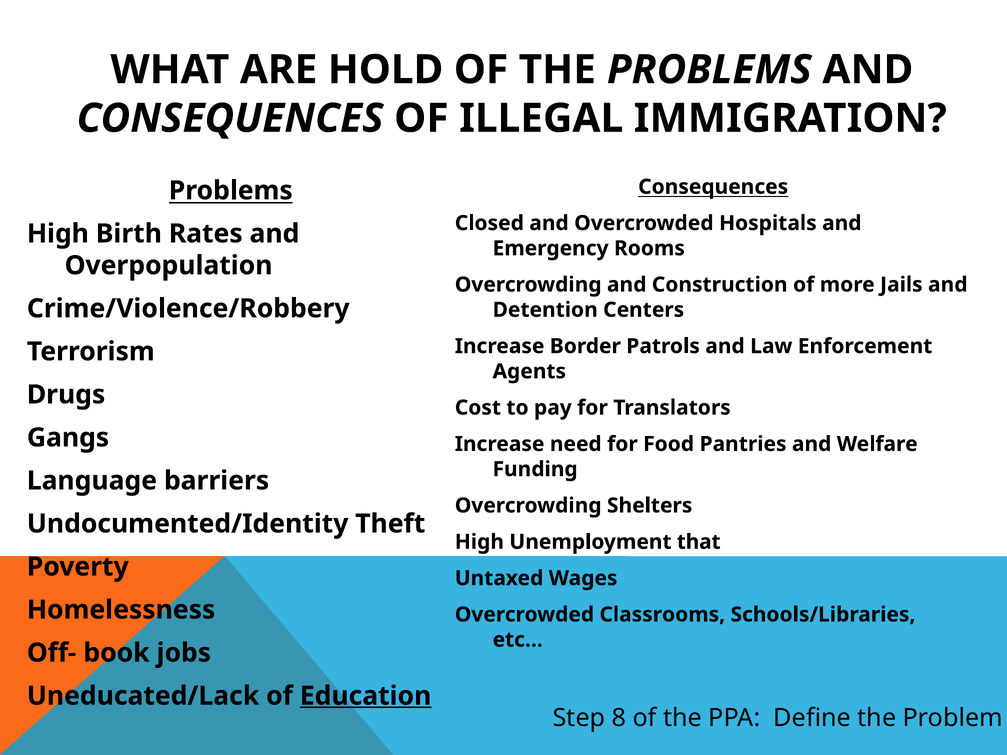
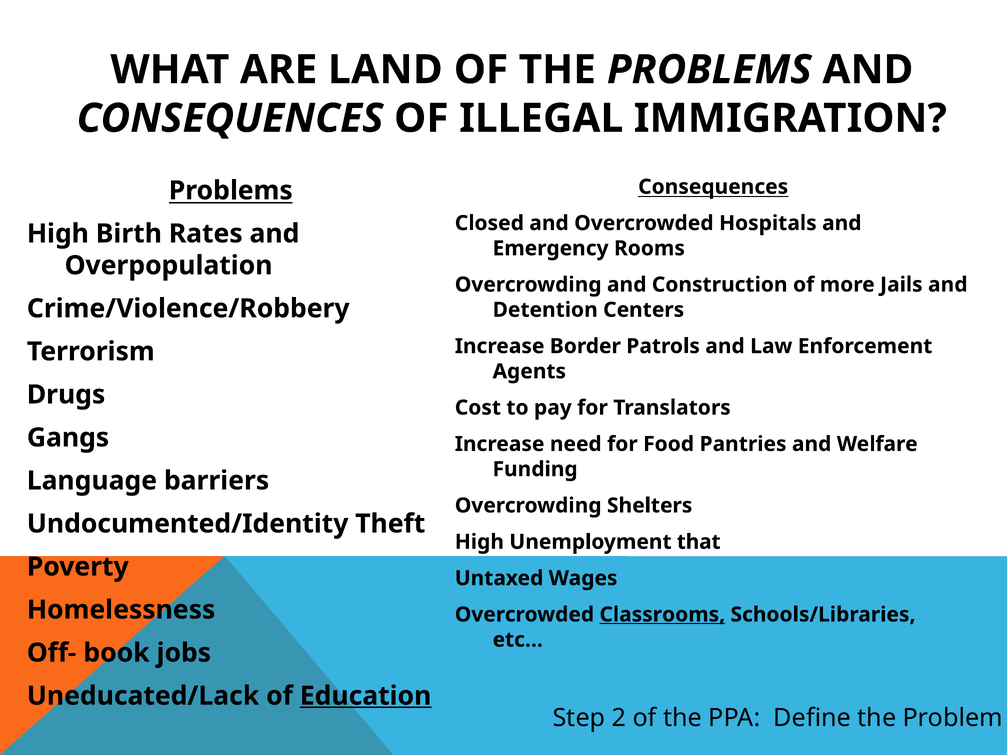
HOLD: HOLD -> LAND
Classrooms underline: none -> present
8: 8 -> 2
